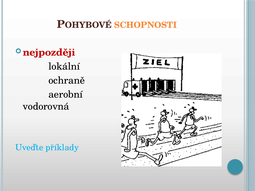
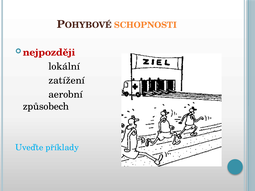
ochraně: ochraně -> zatížení
vodorovná: vodorovná -> způsobech
